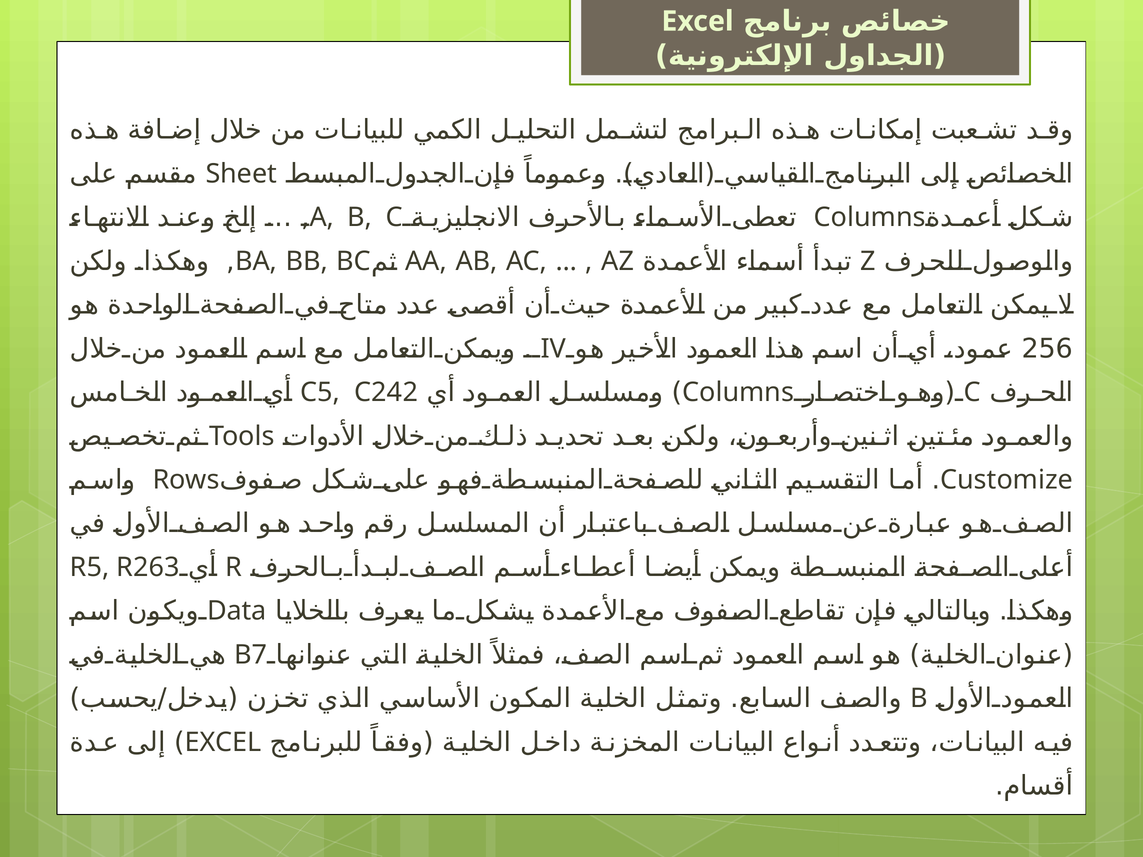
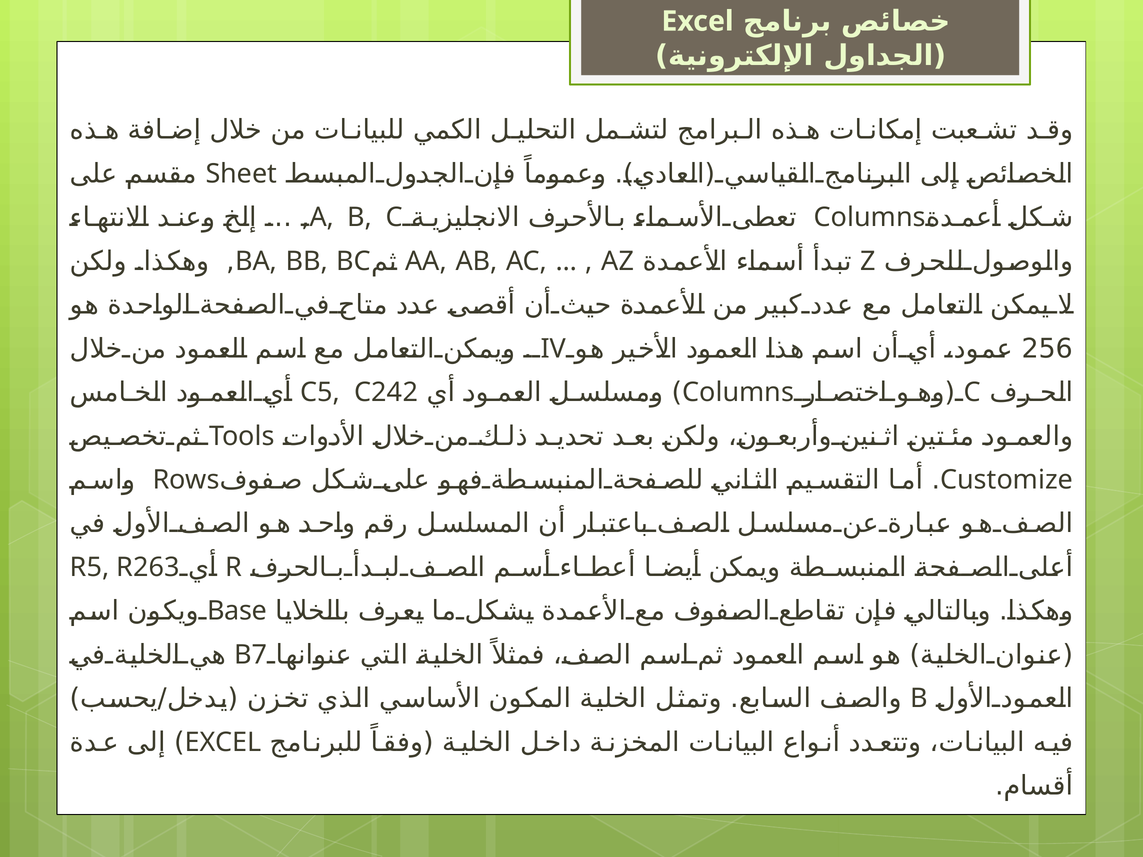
Data: Data -> Base
